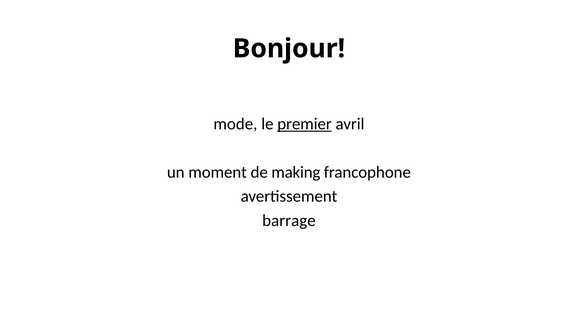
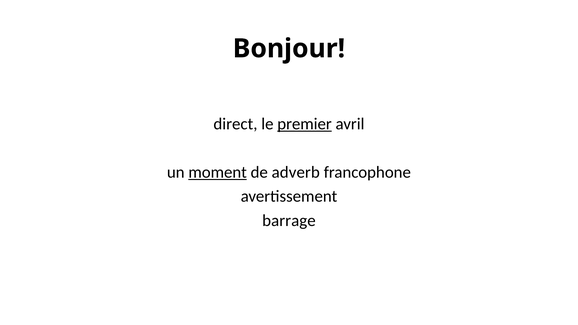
mode: mode -> direct
moment underline: none -> present
making: making -> adverb
